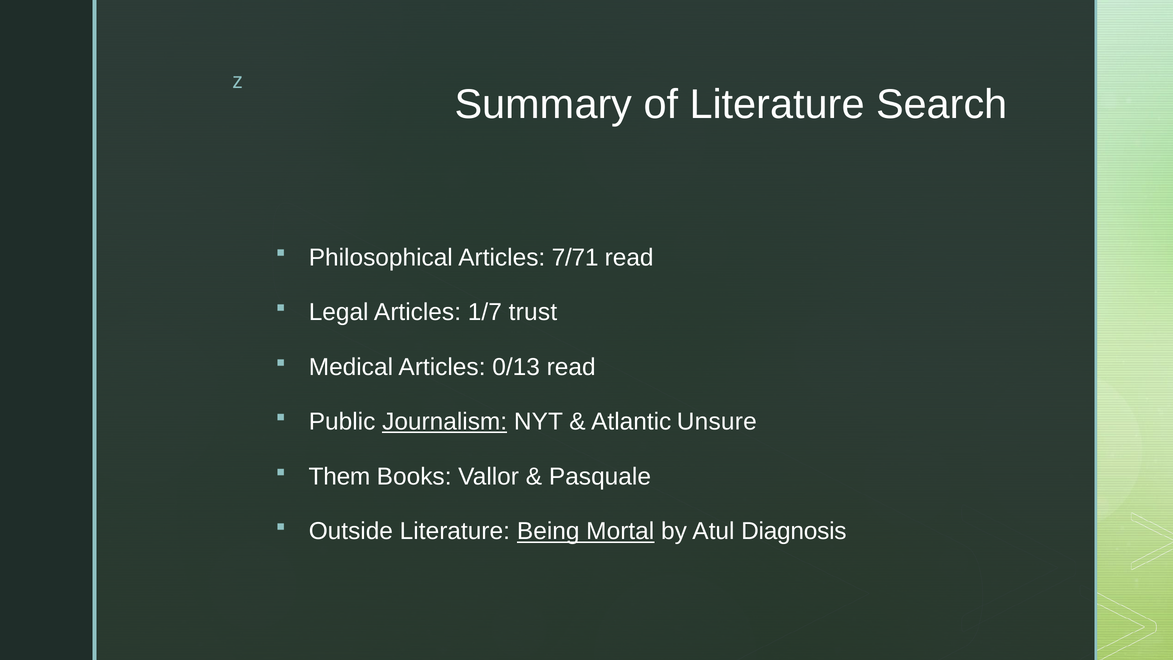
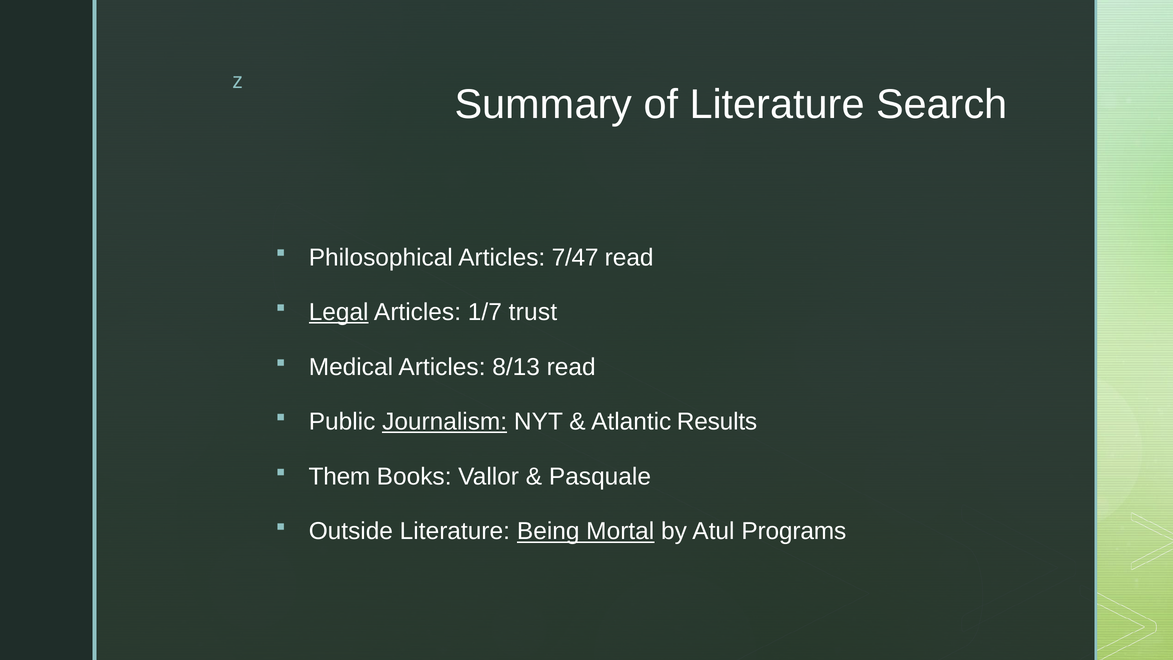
7/71: 7/71 -> 7/47
Legal underline: none -> present
0/13: 0/13 -> 8/13
Unsure: Unsure -> Results
Diagnosis: Diagnosis -> Programs
